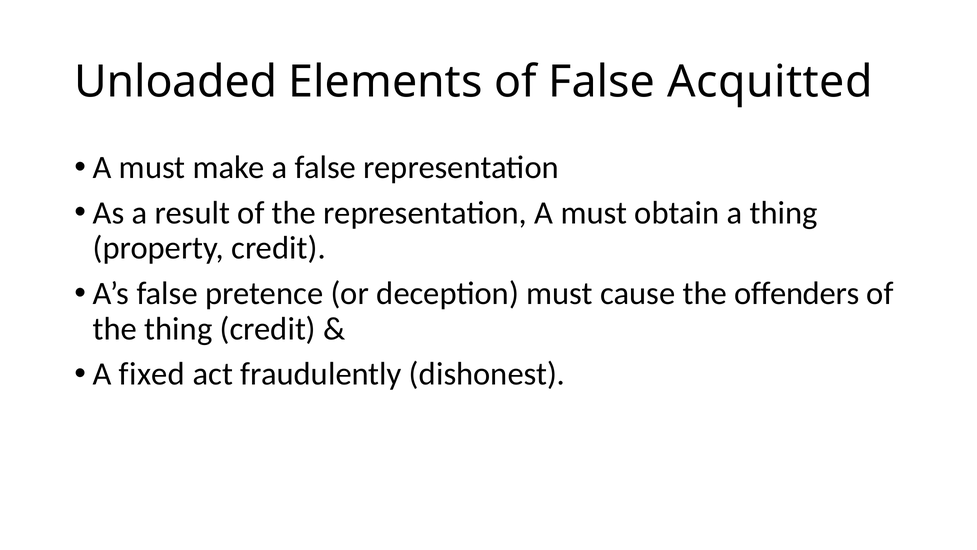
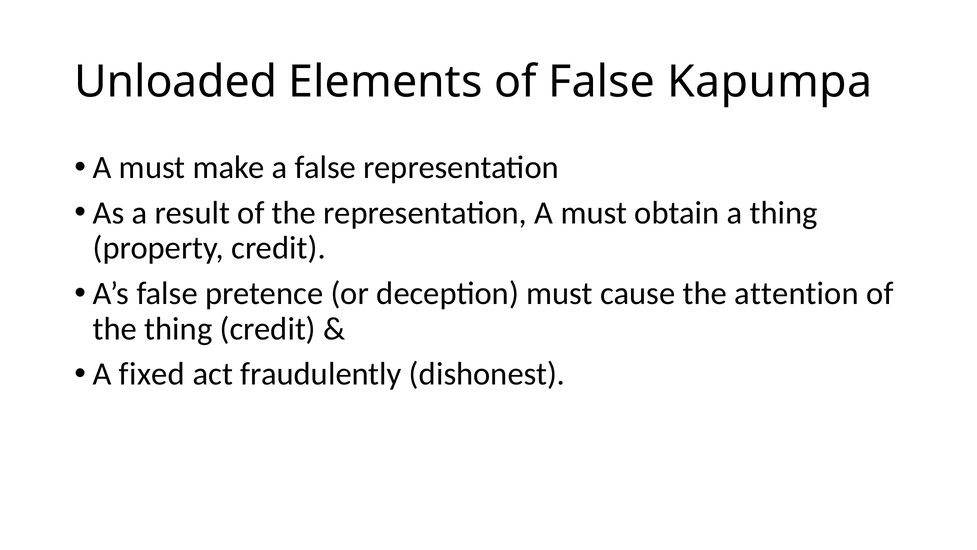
Acquitted: Acquitted -> Kapumpa
offenders: offenders -> attention
